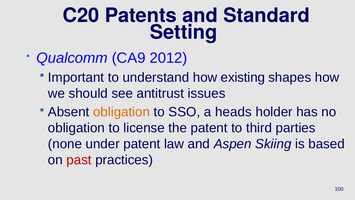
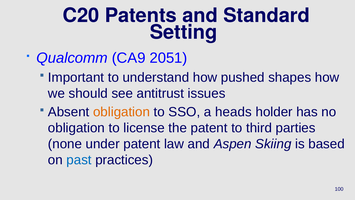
2012: 2012 -> 2051
existing: existing -> pushed
past colour: red -> blue
